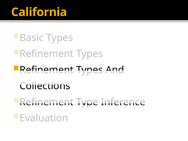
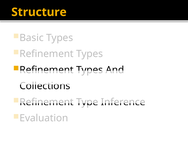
California: California -> Structure
